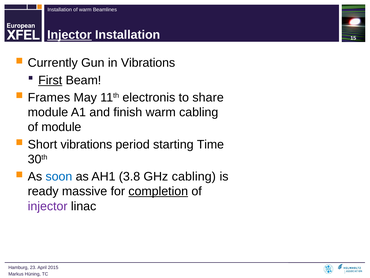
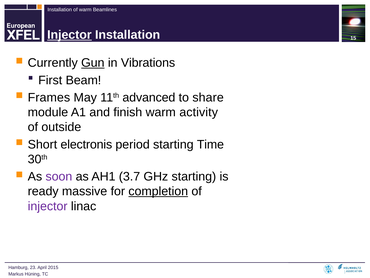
Gun underline: none -> present
First underline: present -> none
electronis: electronis -> advanced
warm cabling: cabling -> activity
of module: module -> outside
Short vibrations: vibrations -> electronis
soon colour: blue -> purple
3.8: 3.8 -> 3.7
GHz cabling: cabling -> starting
